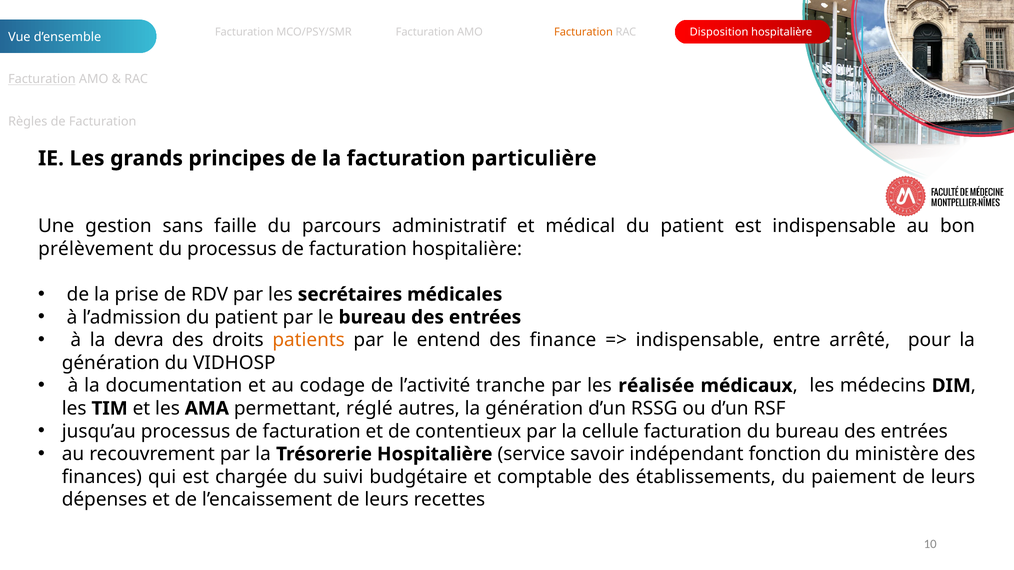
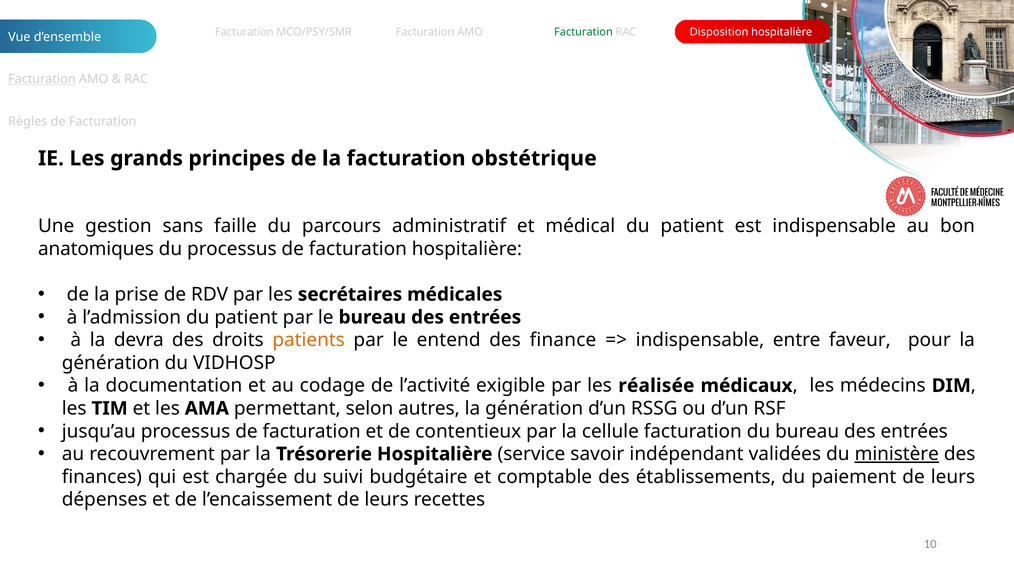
Facturation at (583, 32) colour: orange -> green
particulière: particulière -> obstétrique
prélèvement: prélèvement -> anatomiques
arrêté: arrêté -> faveur
tranche: tranche -> exigible
réglé: réglé -> selon
fonction: fonction -> validées
ministère underline: none -> present
